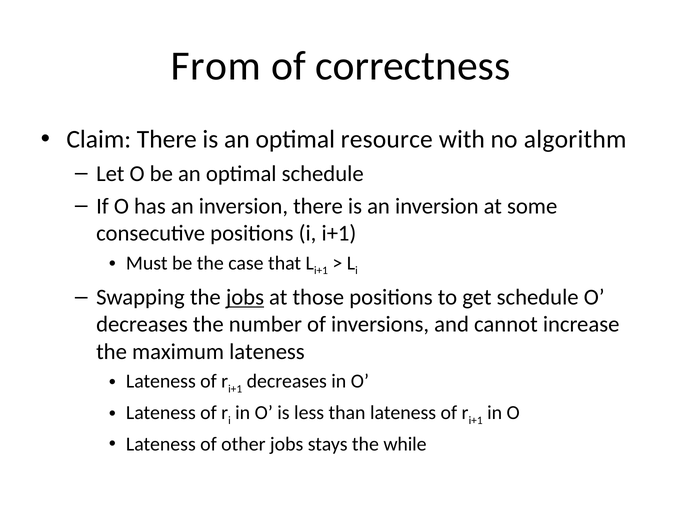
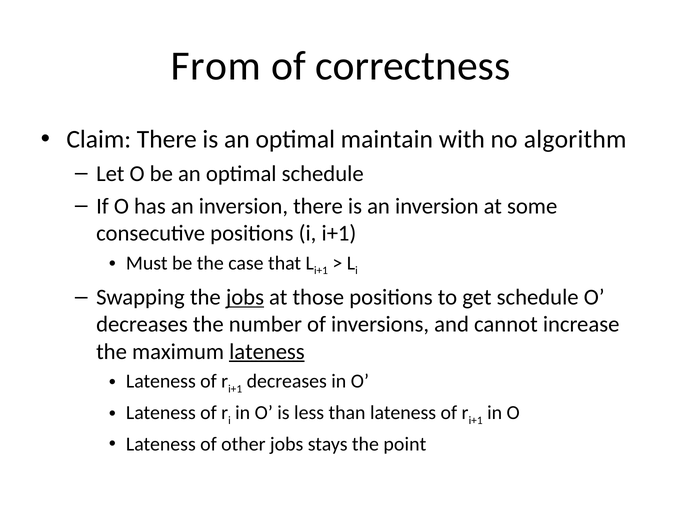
resource: resource -> maintain
lateness at (267, 352) underline: none -> present
while: while -> point
